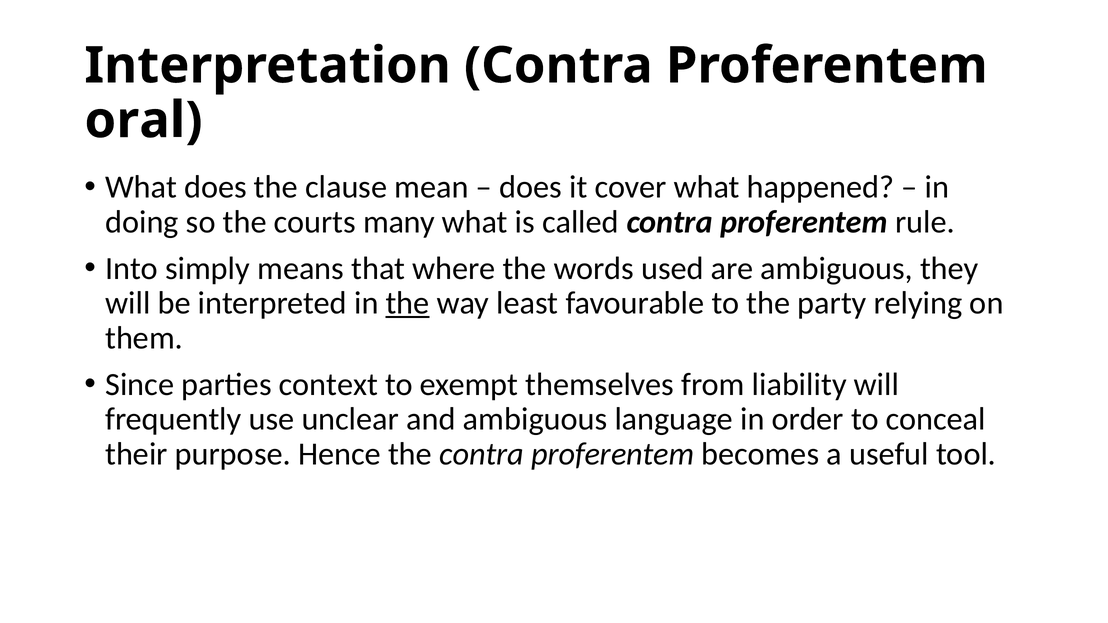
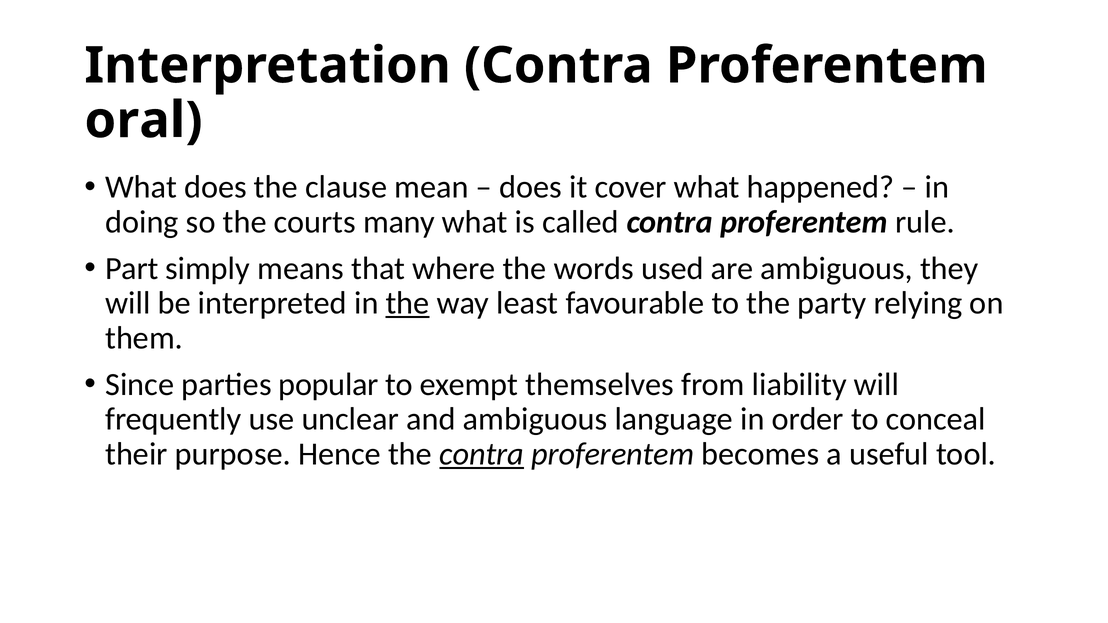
Into: Into -> Part
context: context -> popular
contra at (482, 454) underline: none -> present
